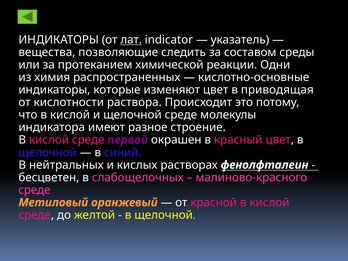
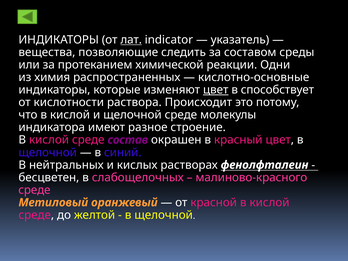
цвет at (216, 90) underline: none -> present
приводящая: приводящая -> способствует
первой: первой -> состав
